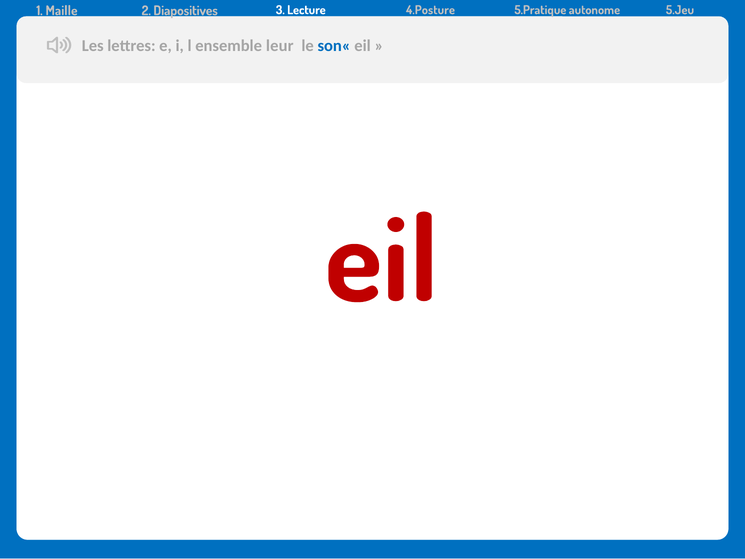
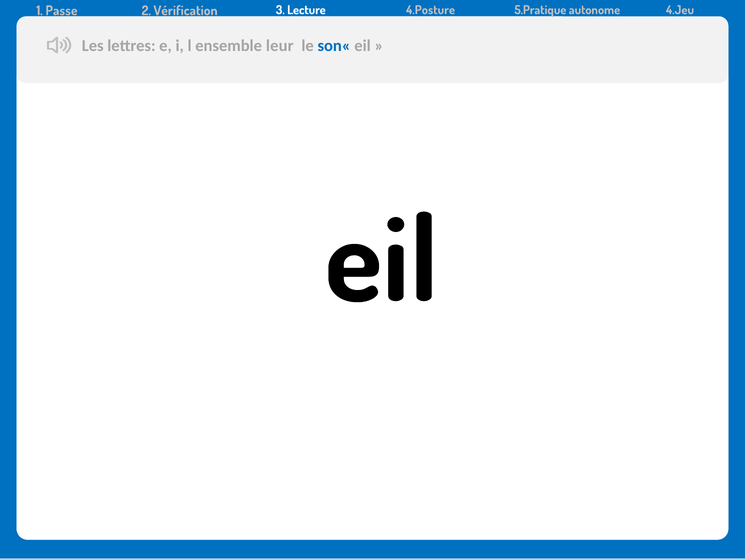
Maille: Maille -> Passe
Diapositives: Diapositives -> Vérification
5.Jeu: 5.Jeu -> 4.Jeu
eil at (382, 262) colour: red -> black
